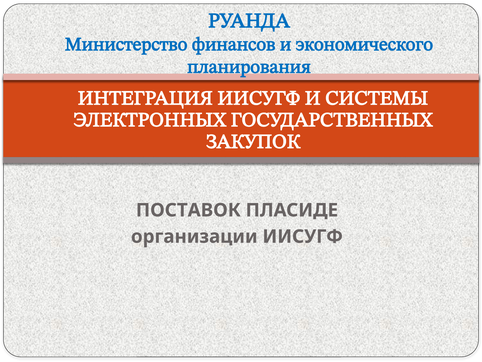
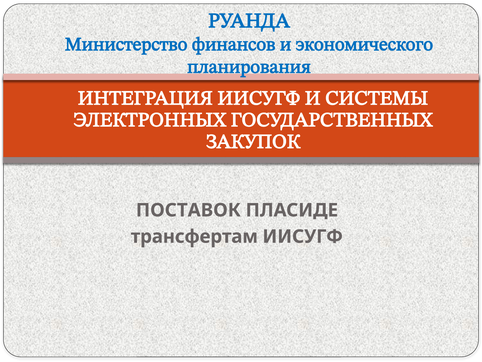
организации: организации -> трансфертам
